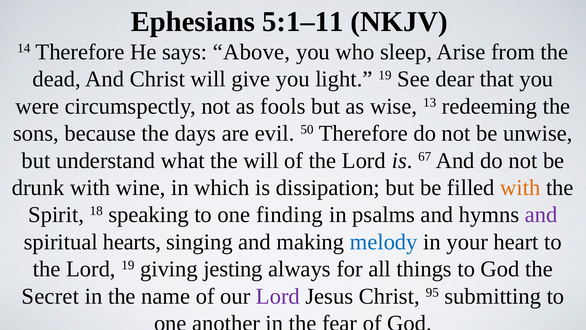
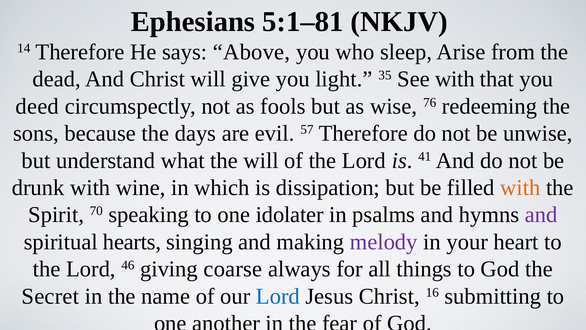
5:1–11: 5:1–11 -> 5:1–81
light 19: 19 -> 35
See dear: dear -> with
were: were -> deed
13: 13 -> 76
50: 50 -> 57
67: 67 -> 41
18: 18 -> 70
finding: finding -> idolater
melody colour: blue -> purple
Lord 19: 19 -> 46
jesting: jesting -> coarse
Lord at (278, 296) colour: purple -> blue
95: 95 -> 16
